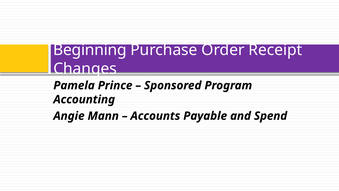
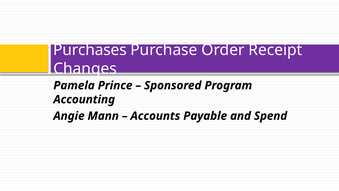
Beginning: Beginning -> Purchases
